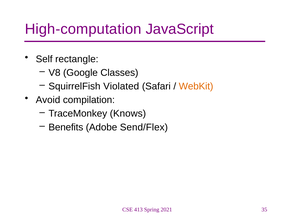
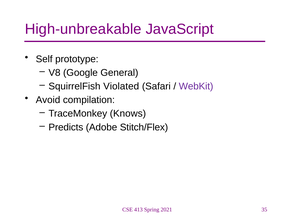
High-computation: High-computation -> High-unbreakable
rectangle: rectangle -> prototype
Classes: Classes -> General
WebKit colour: orange -> purple
Benefits: Benefits -> Predicts
Send/Flex: Send/Flex -> Stitch/Flex
